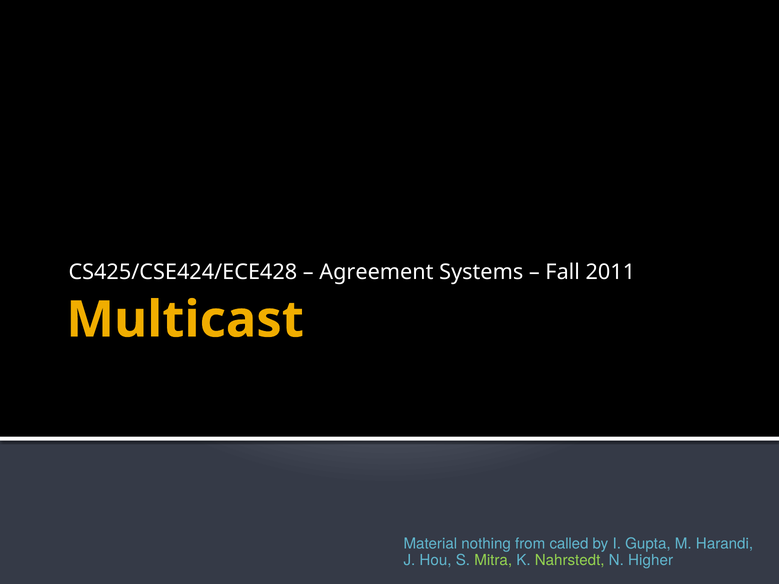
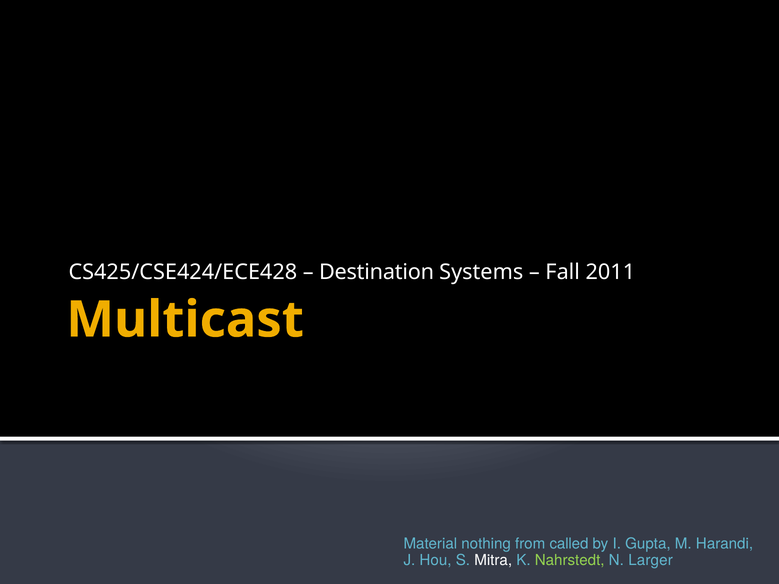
Agreement: Agreement -> Destination
Mitra colour: light green -> white
Higher: Higher -> Larger
